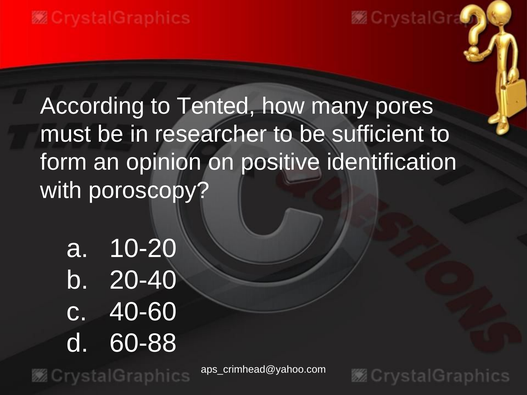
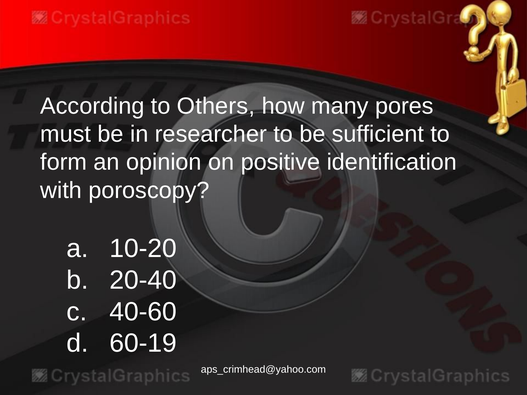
Tented: Tented -> Others
60-88: 60-88 -> 60-19
